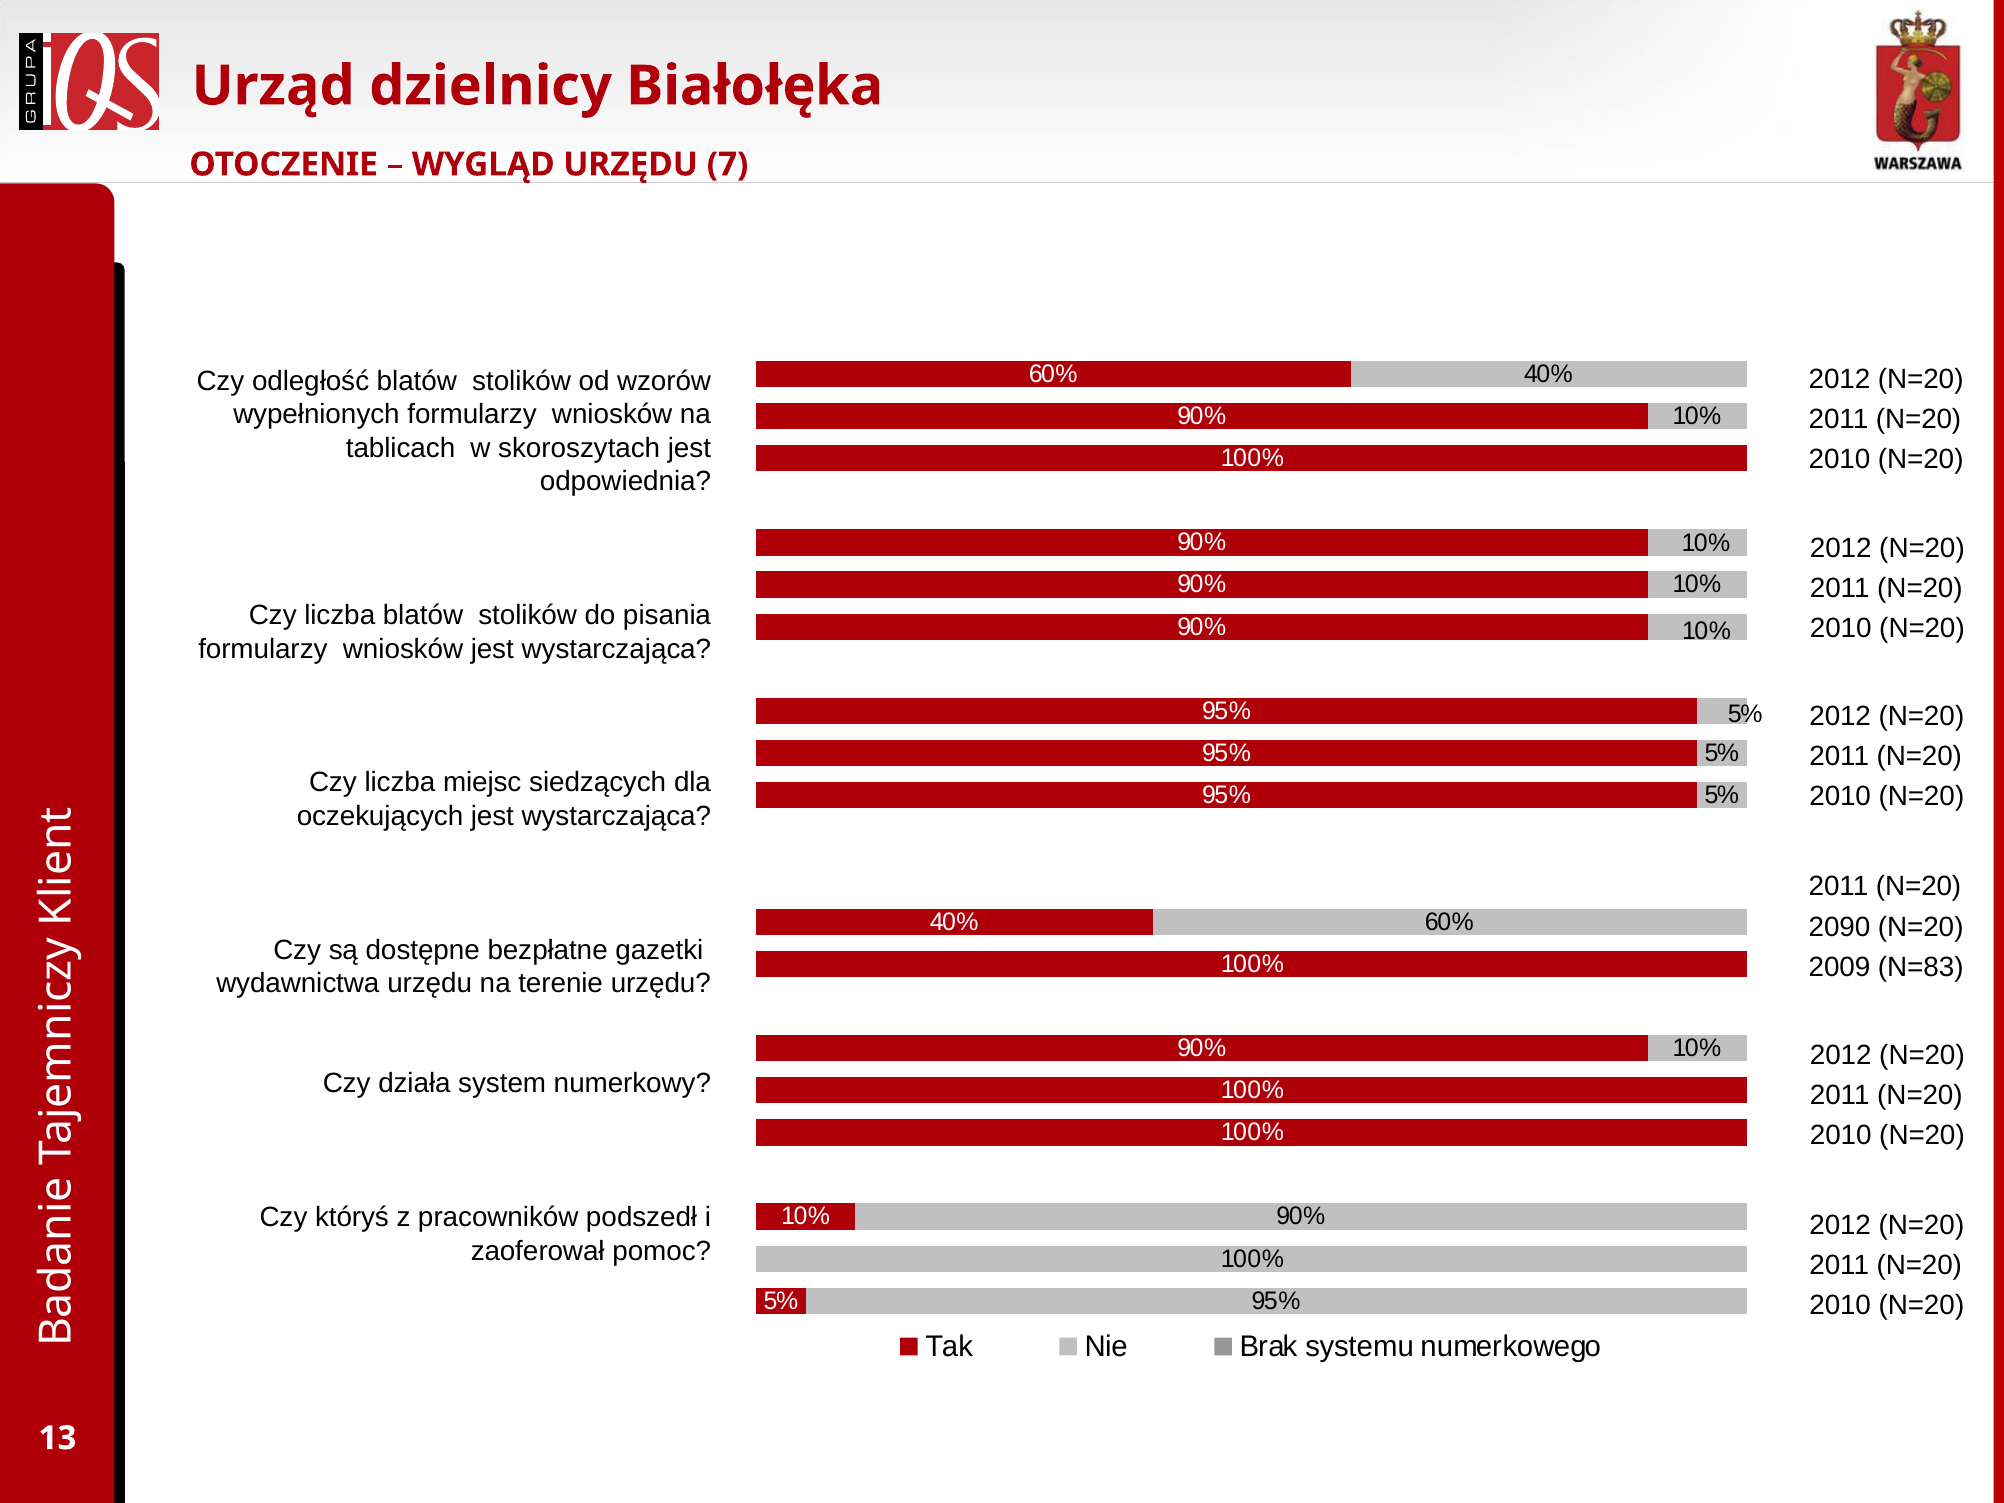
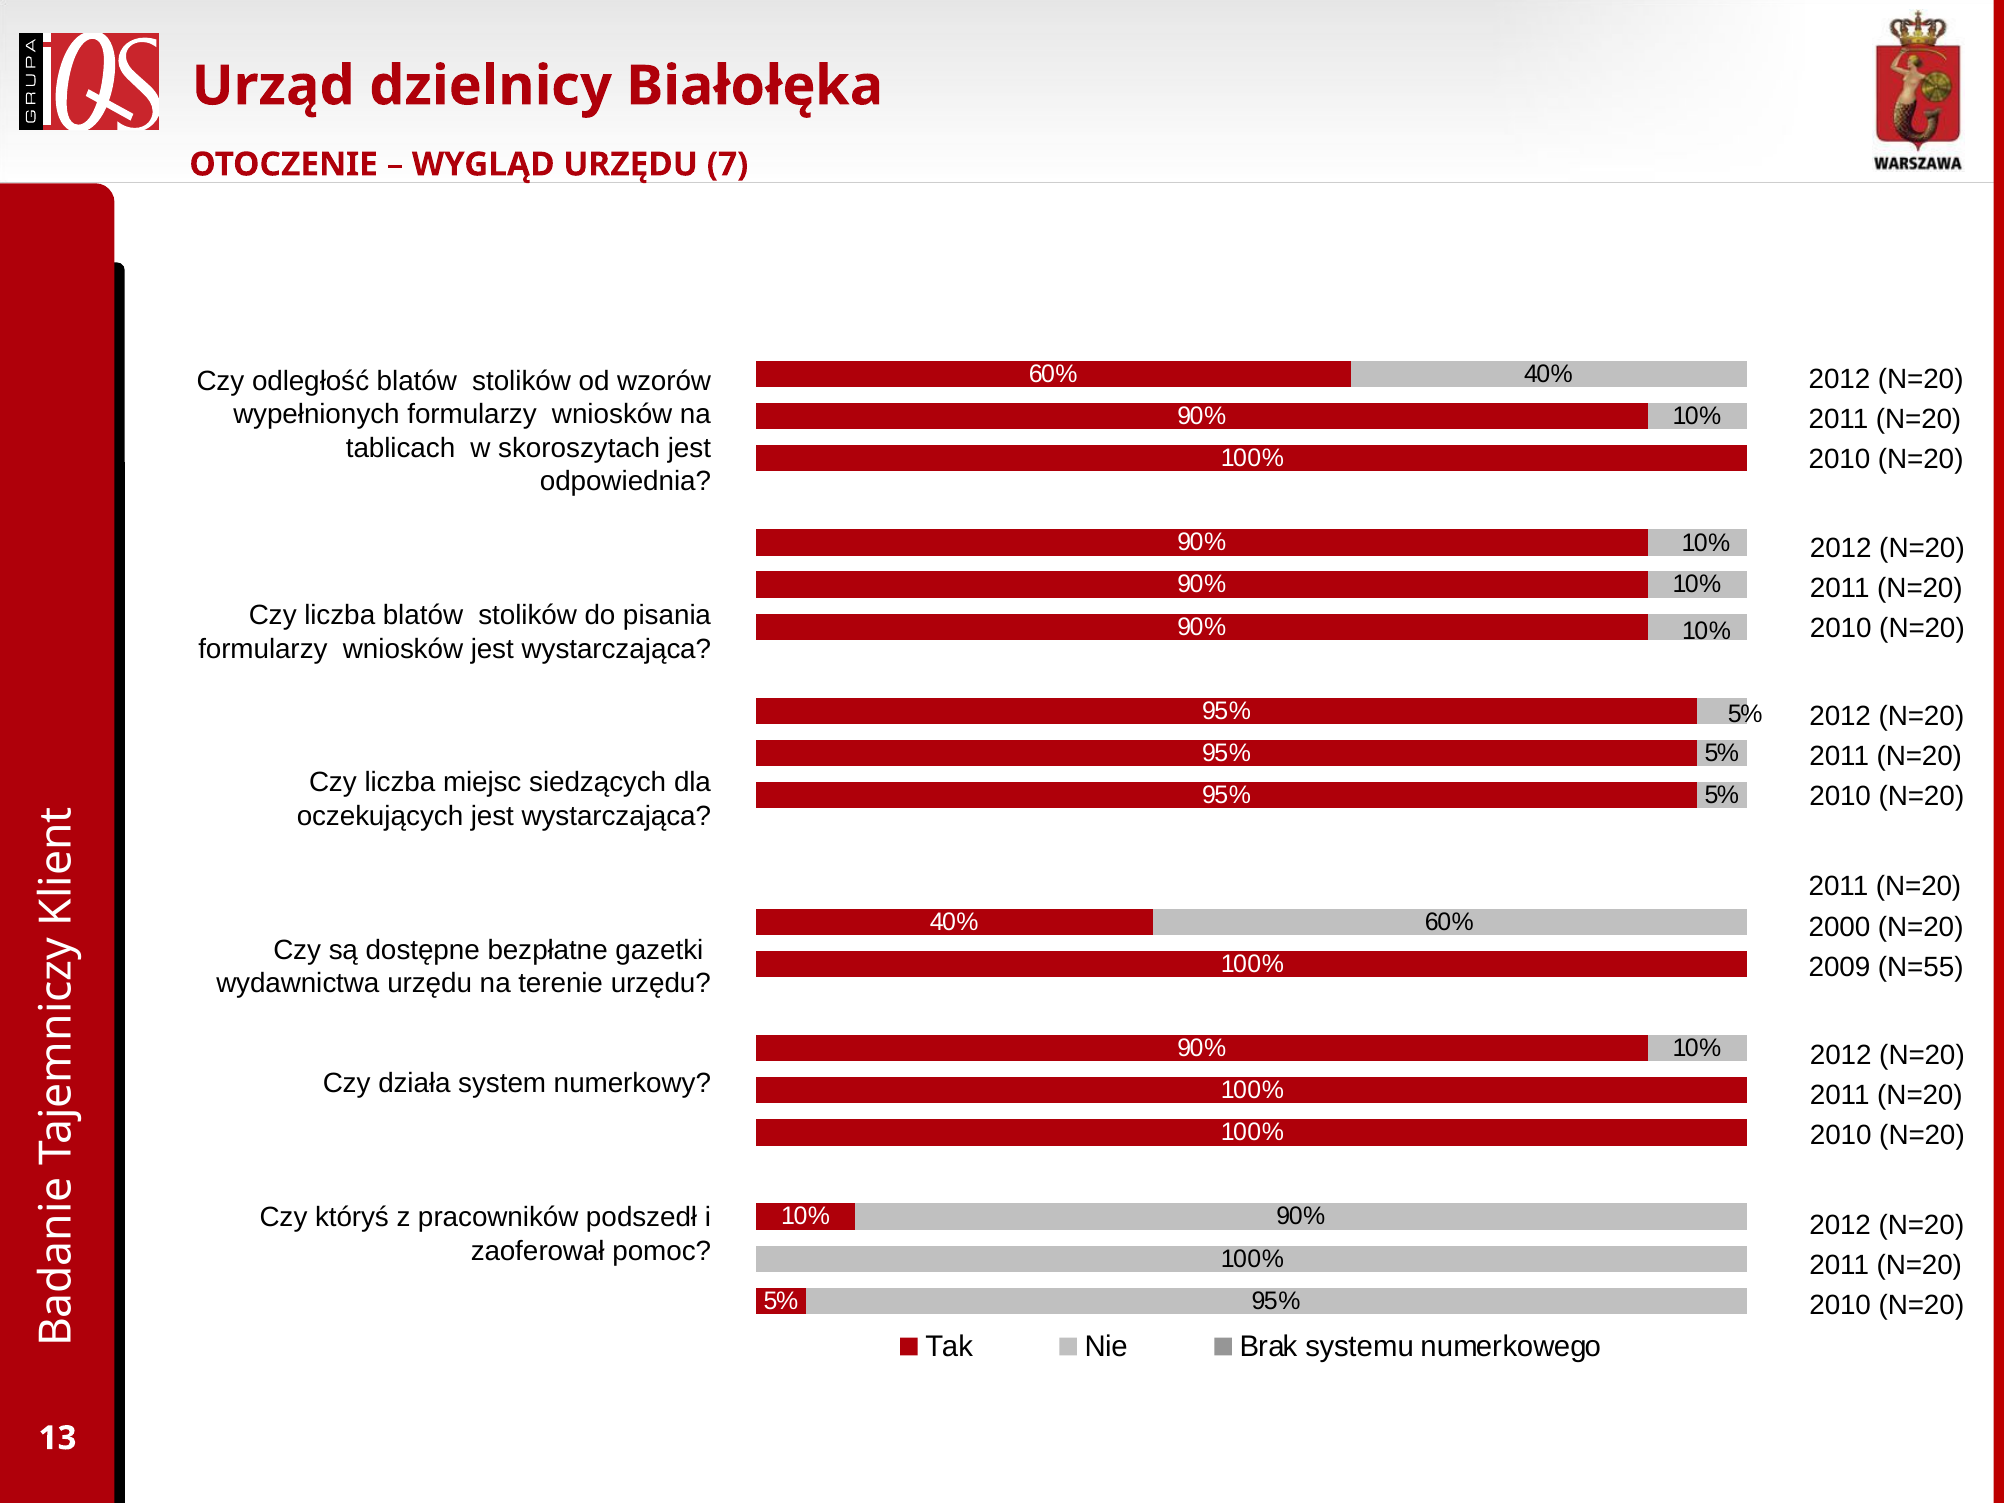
2090: 2090 -> 2000
N=83: N=83 -> N=55
